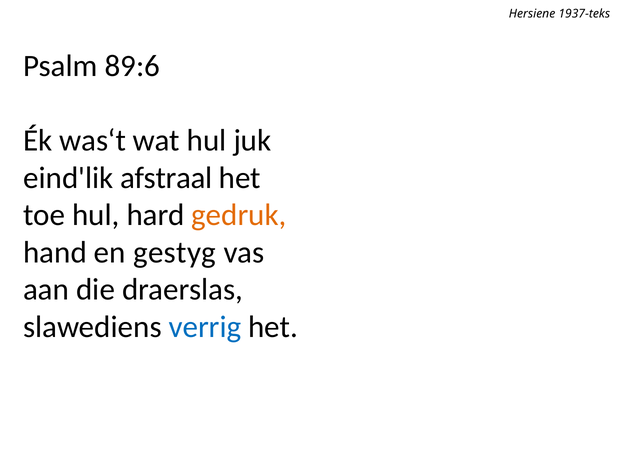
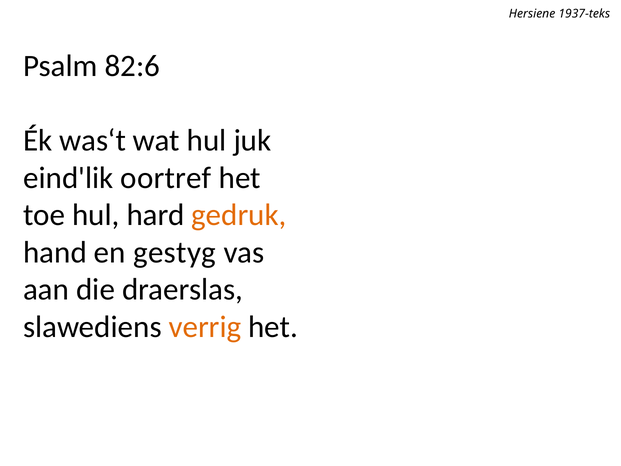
89:6: 89:6 -> 82:6
afstraal: afstraal -> oortref
verrig colour: blue -> orange
